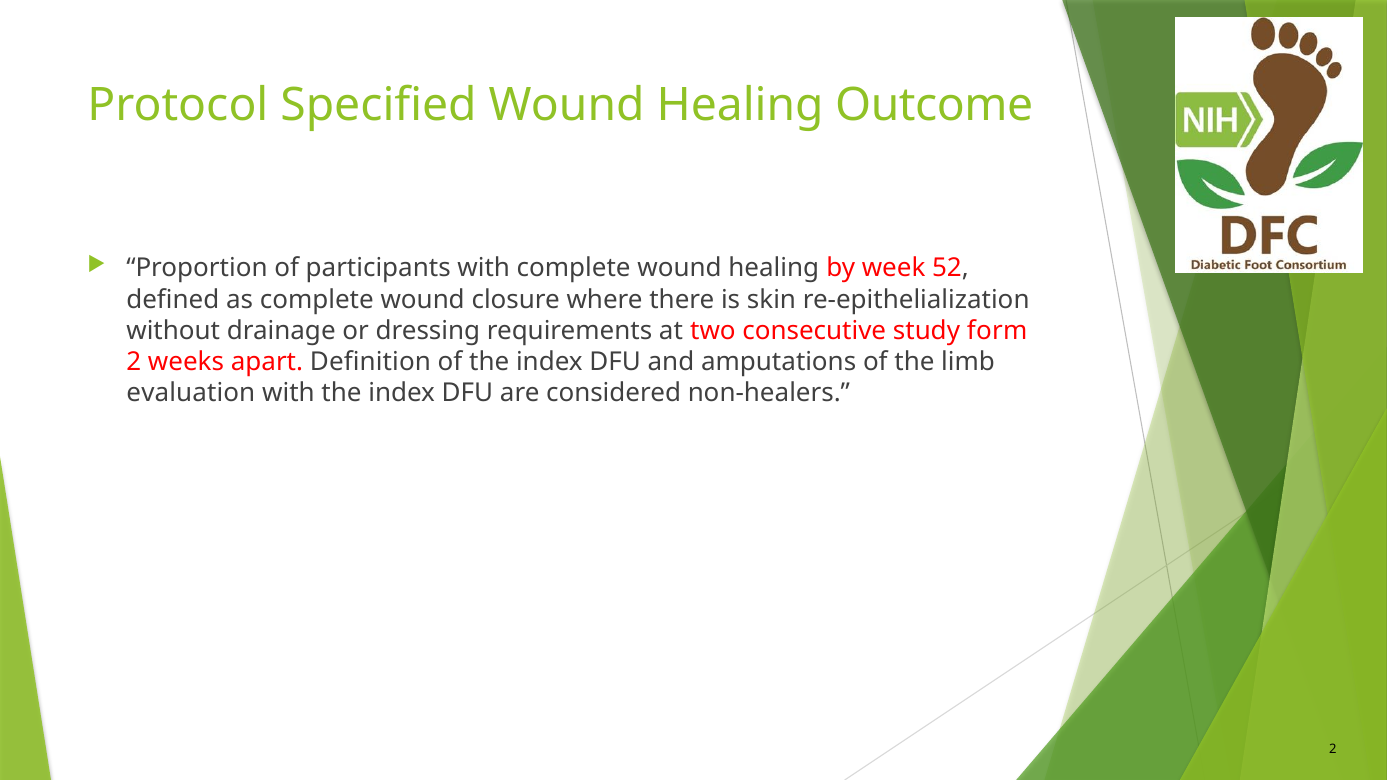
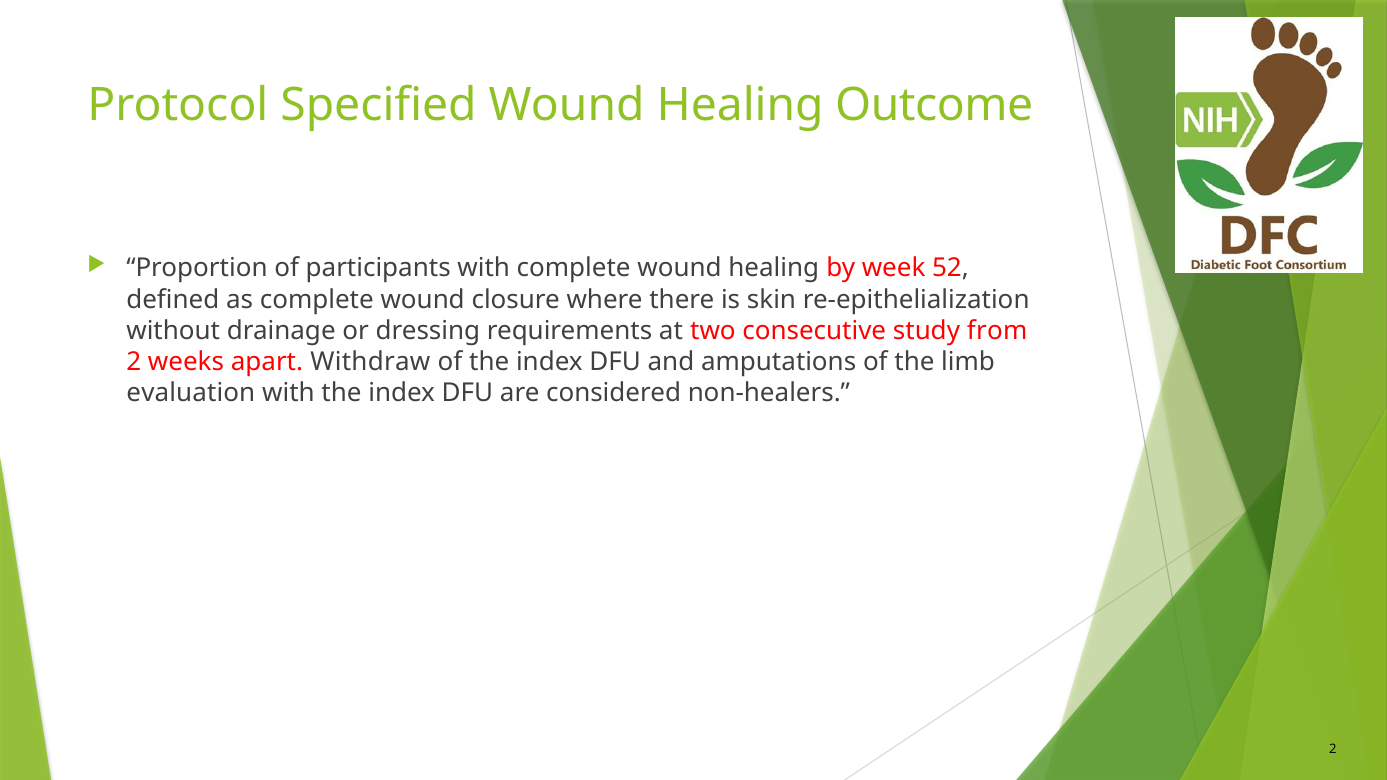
form: form -> from
Definition: Definition -> Withdraw
